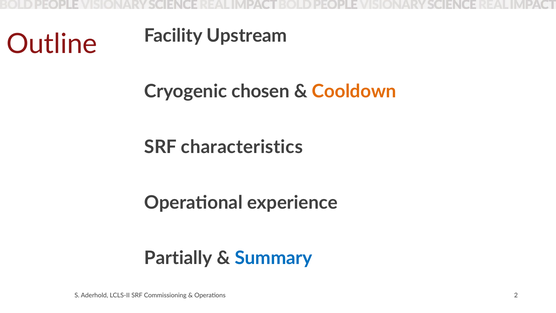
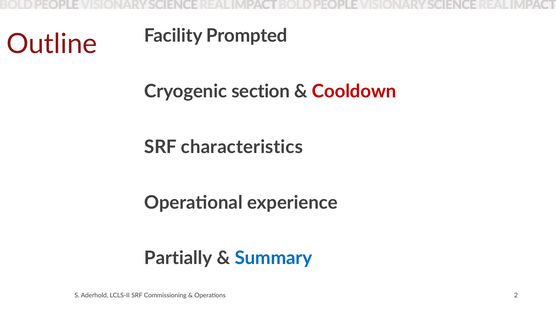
Upstream: Upstream -> Prompted
chosen: chosen -> section
Cooldown colour: orange -> red
